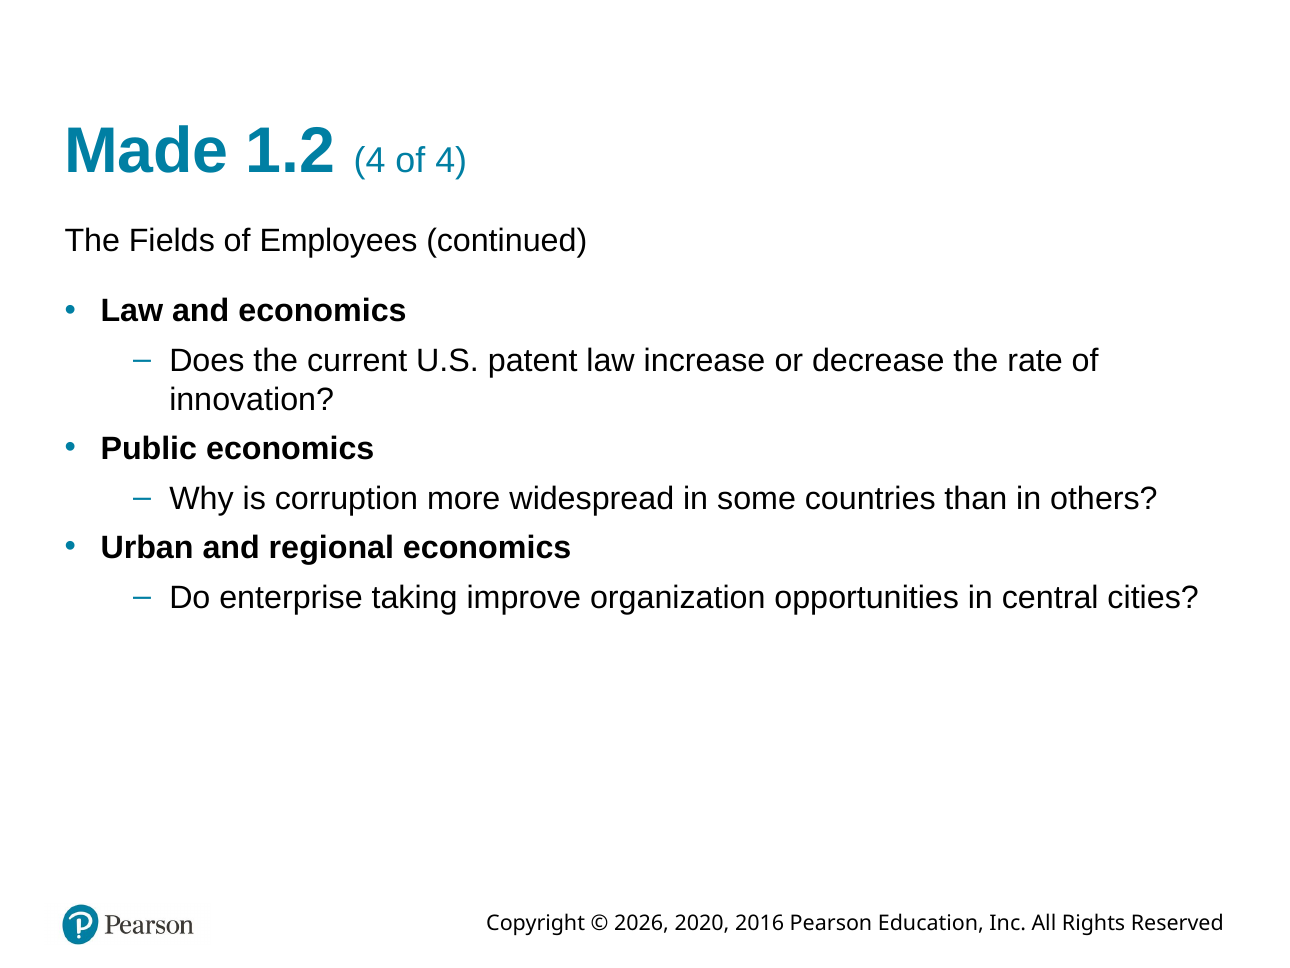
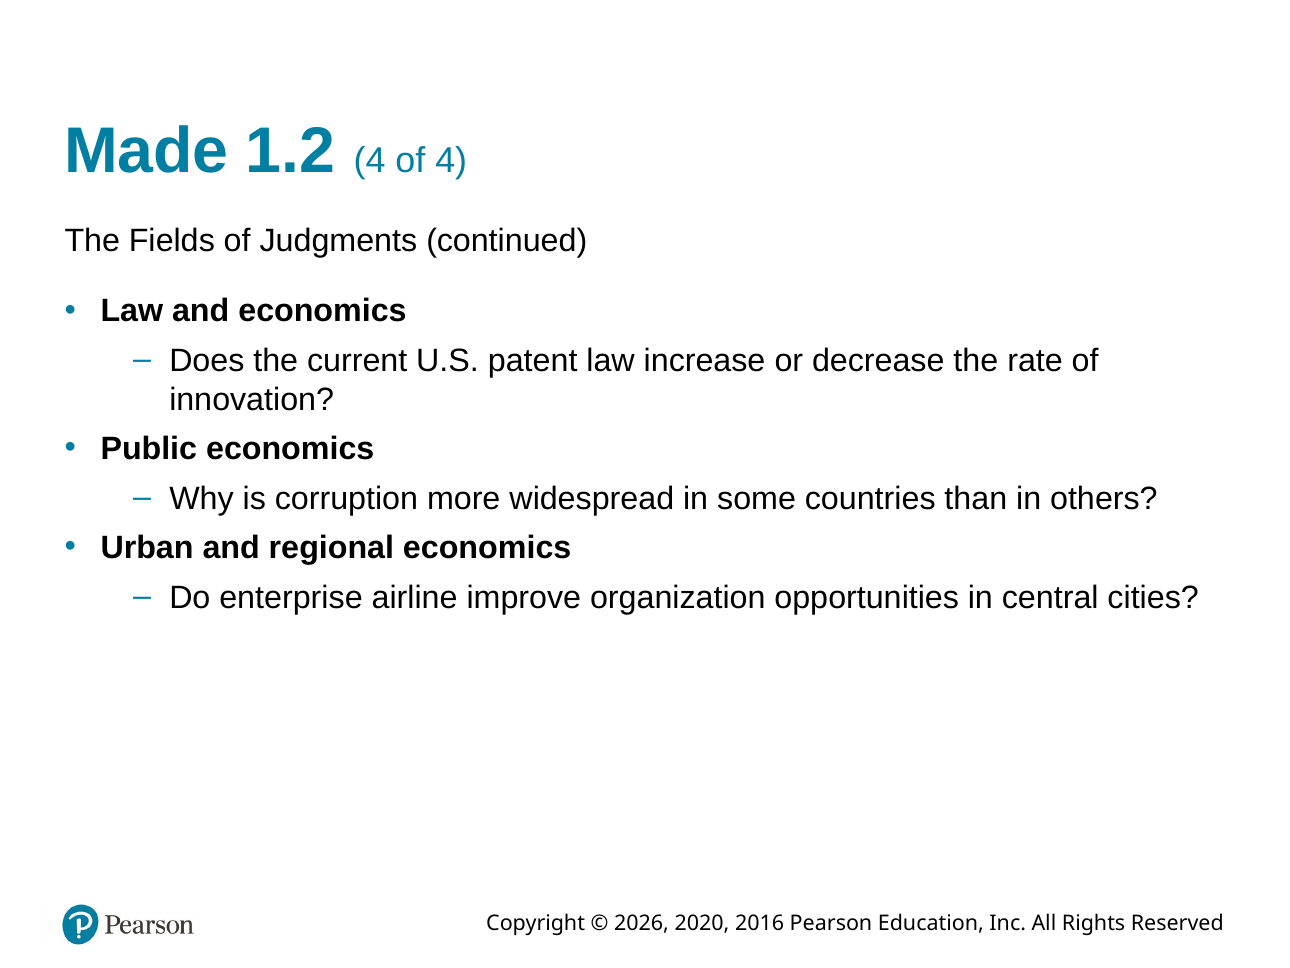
Employees: Employees -> Judgments
taking: taking -> airline
